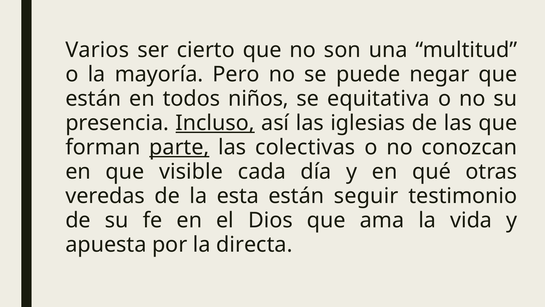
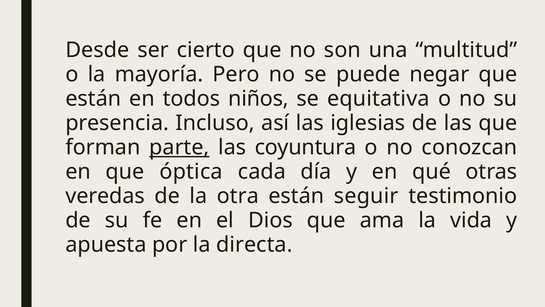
Varios: Varios -> Desde
Incluso underline: present -> none
colectivas: colectivas -> coyuntura
visible: visible -> óptica
esta: esta -> otra
